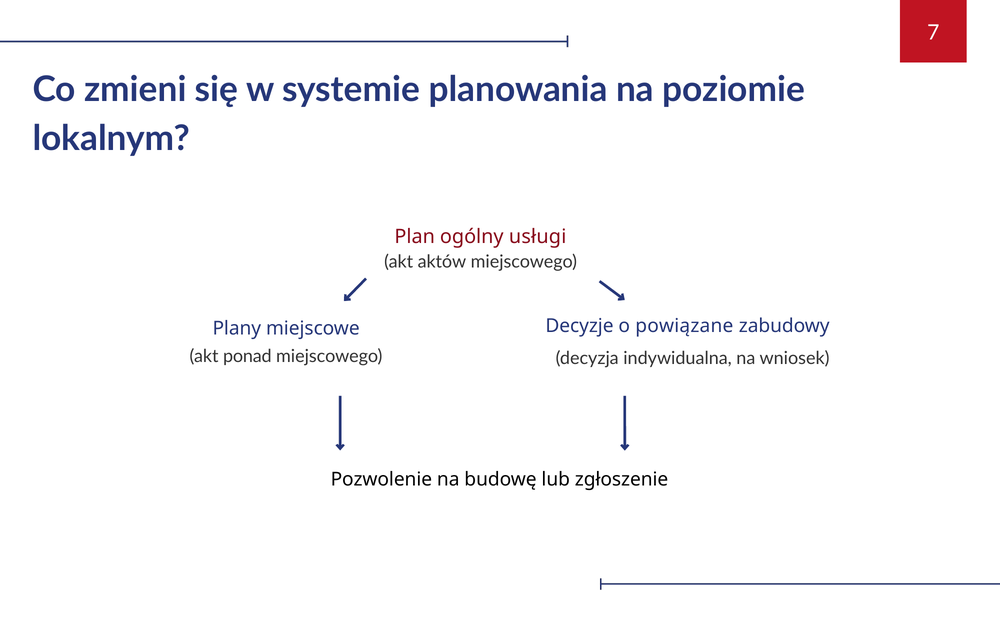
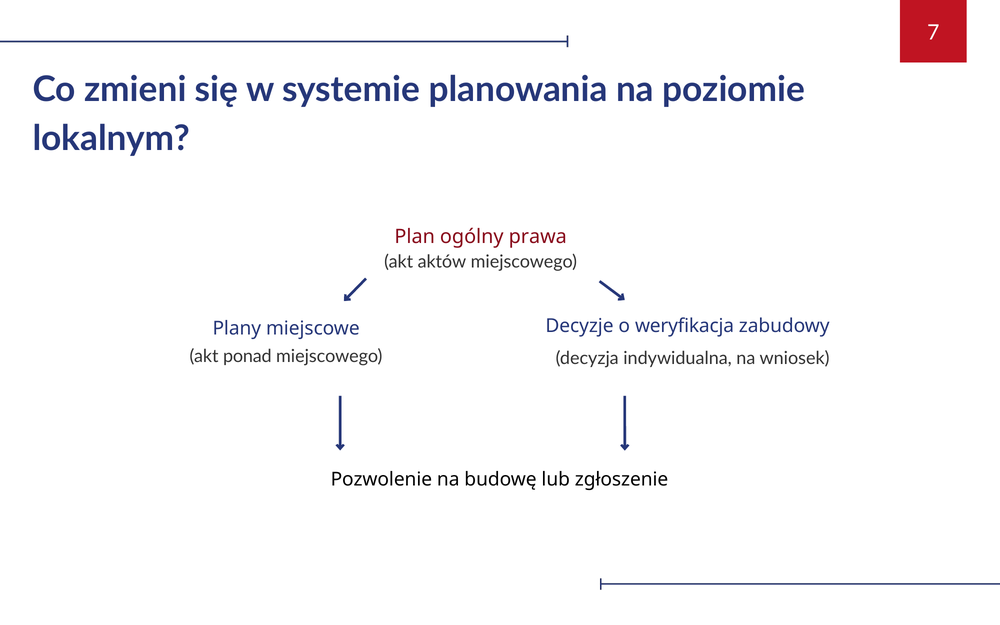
usługi: usługi -> prawa
powiązane: powiązane -> weryfikacja
